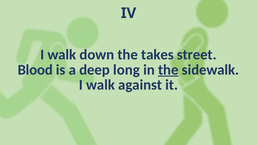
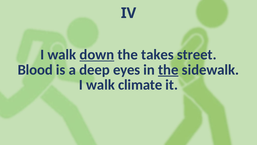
down underline: none -> present
long: long -> eyes
against: against -> climate
